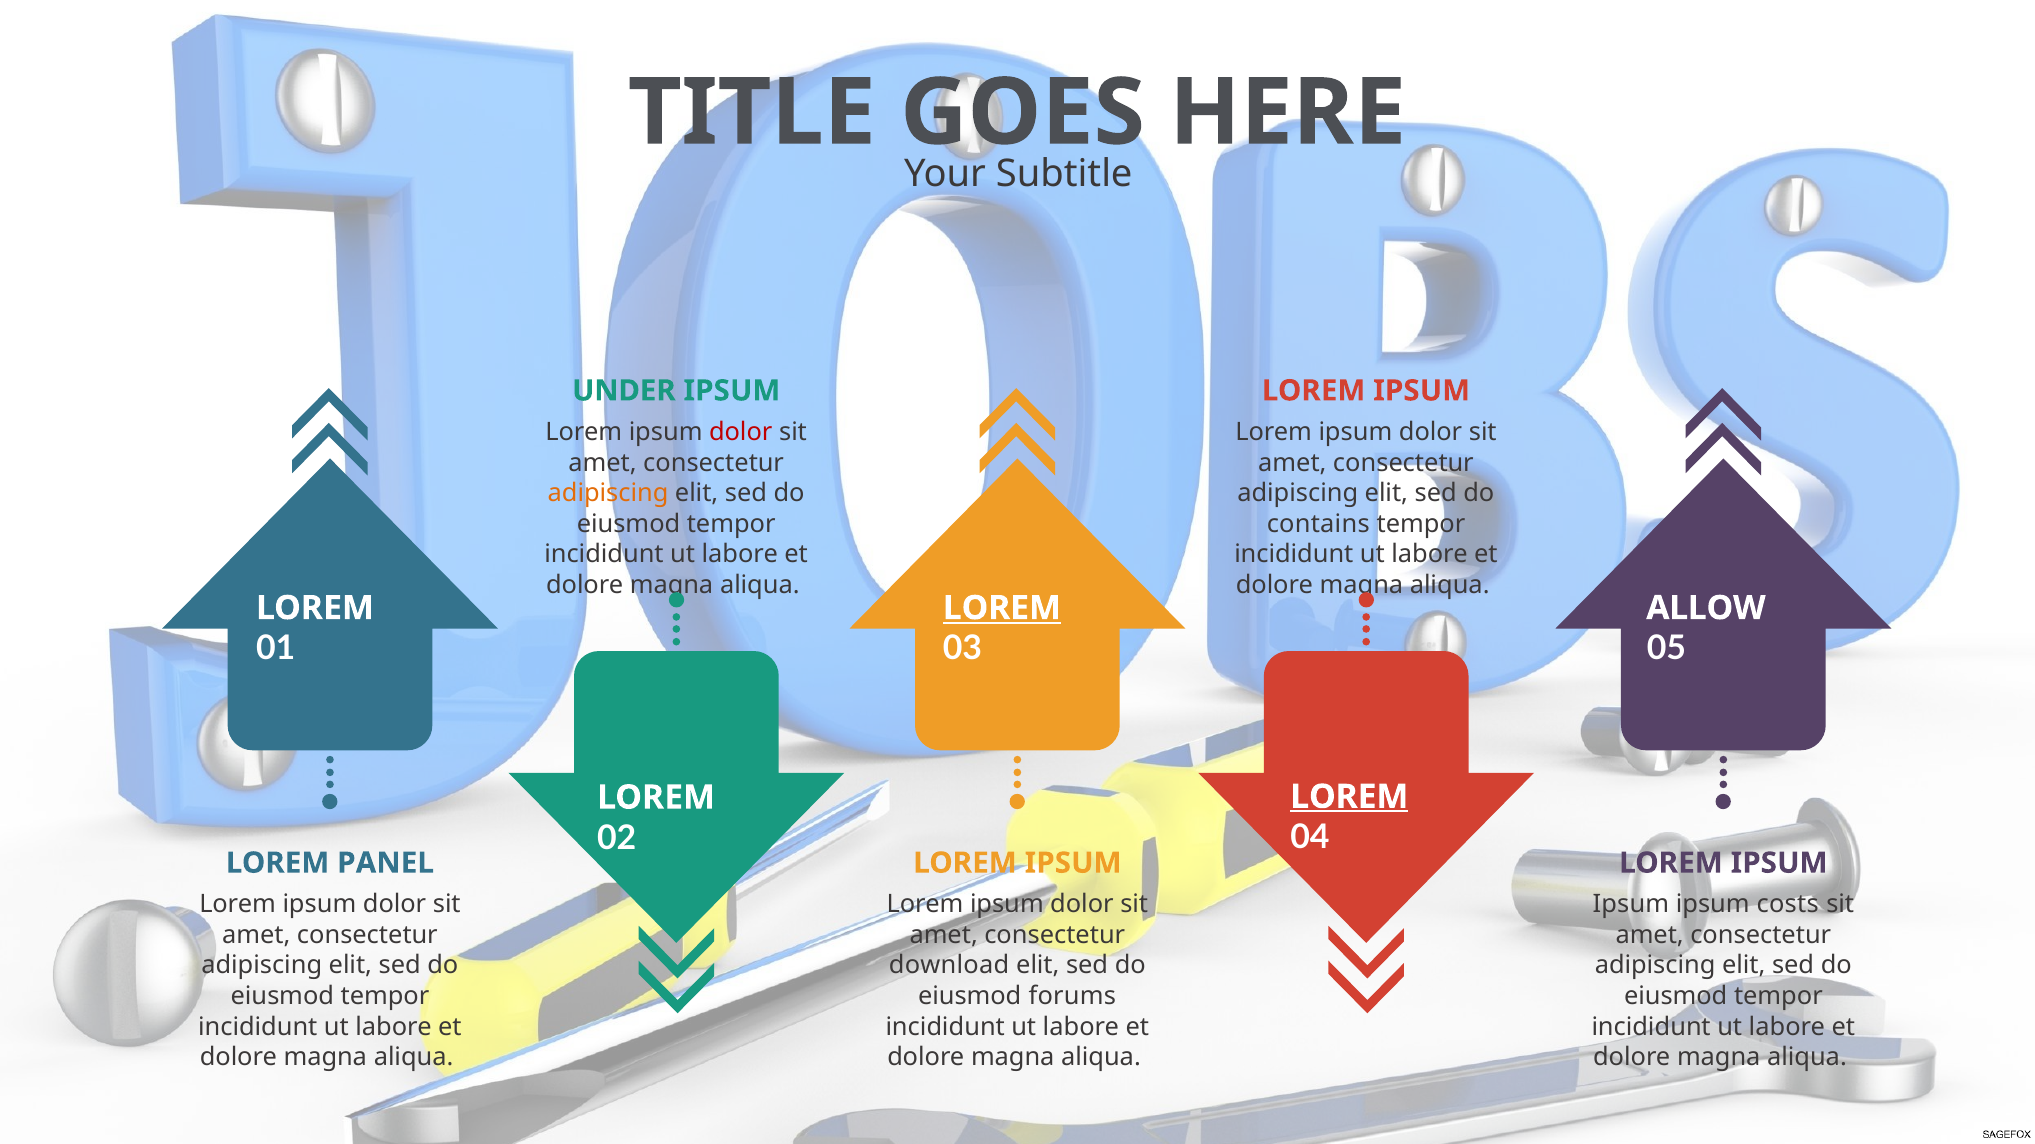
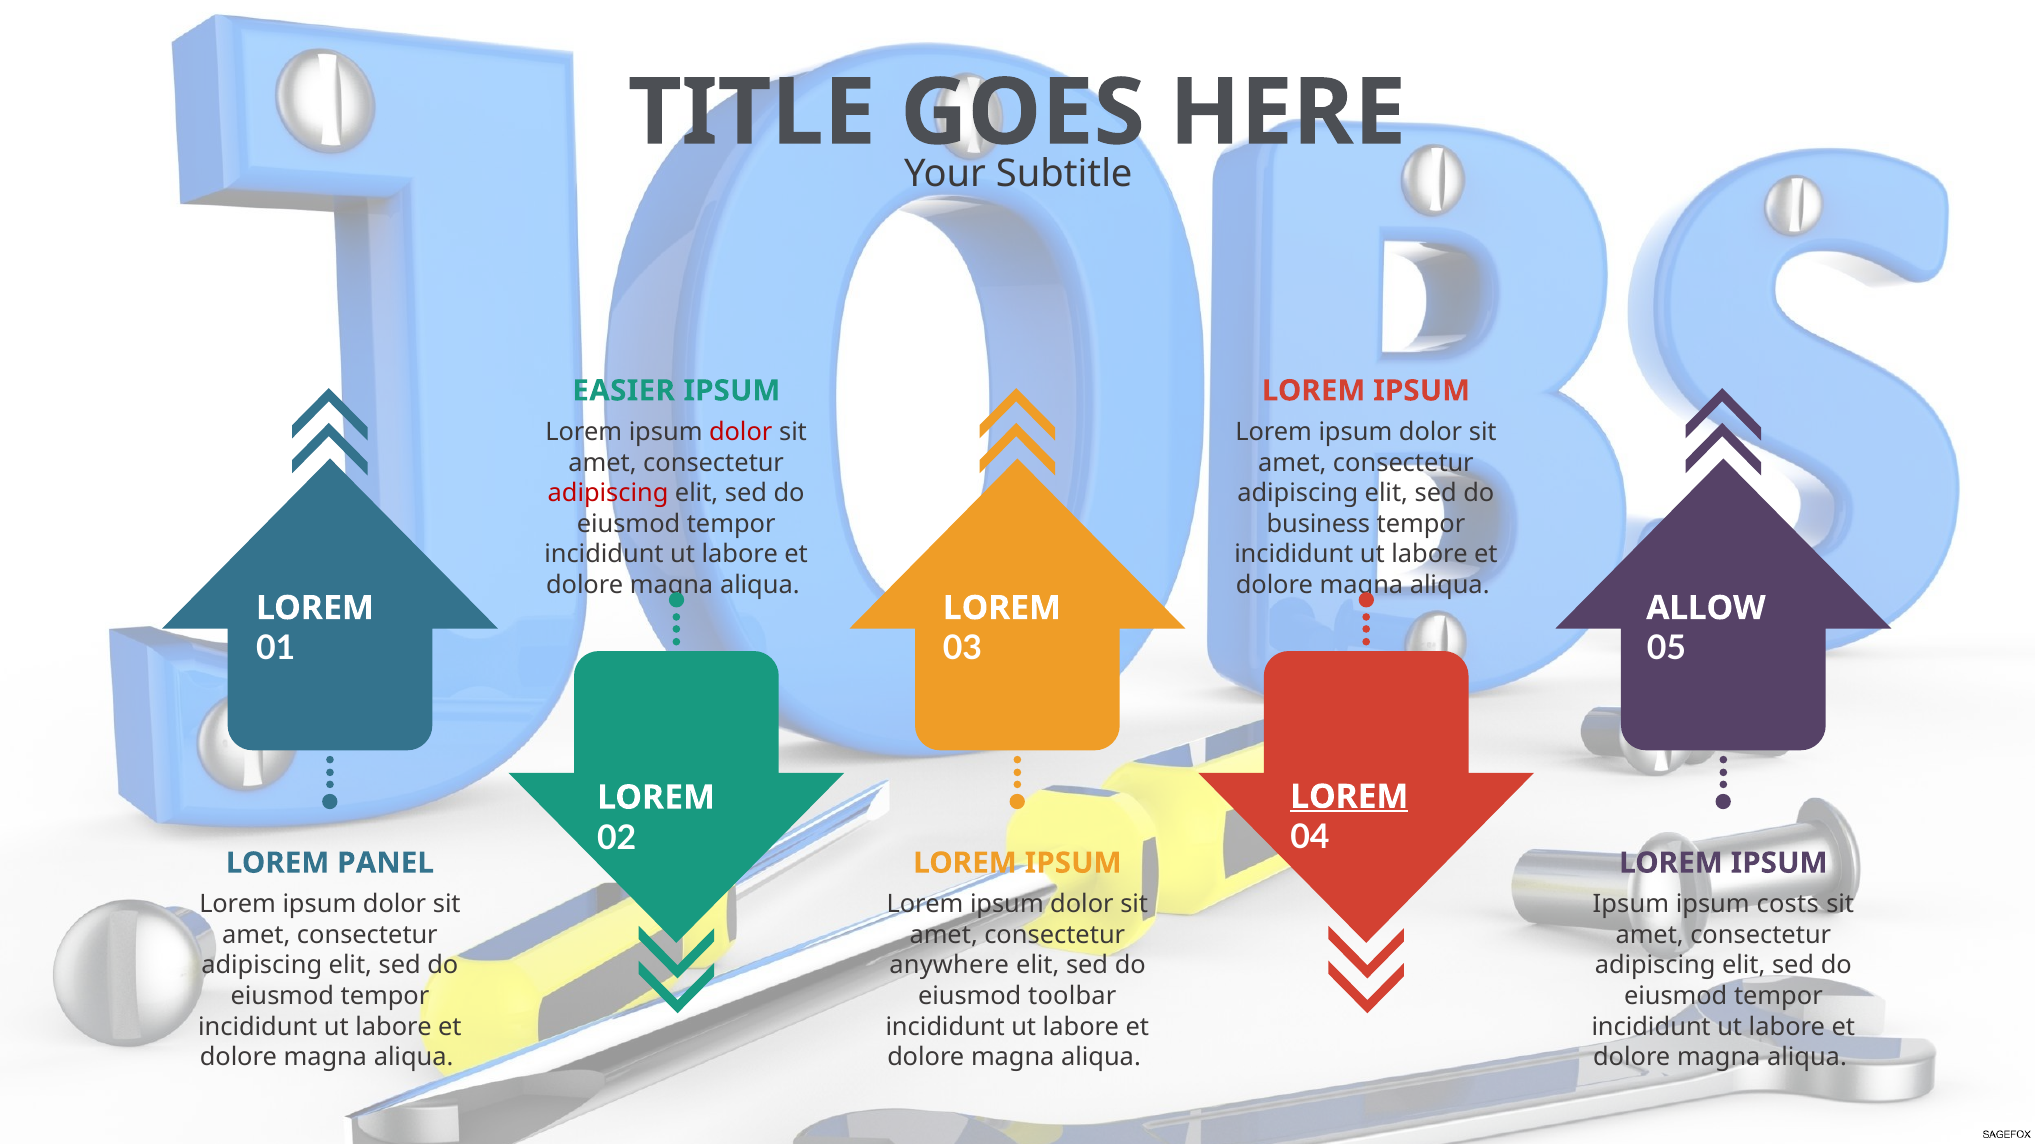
UNDER: UNDER -> EASIER
adipiscing at (608, 494) colour: orange -> red
contains: contains -> business
LOREM at (1002, 608) underline: present -> none
download: download -> anywhere
forums: forums -> toolbar
